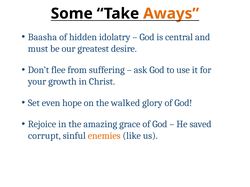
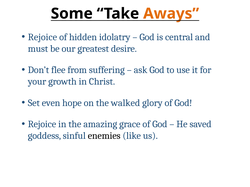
Baasha at (42, 37): Baasha -> Rejoice
corrupt: corrupt -> goddess
enemies colour: orange -> black
